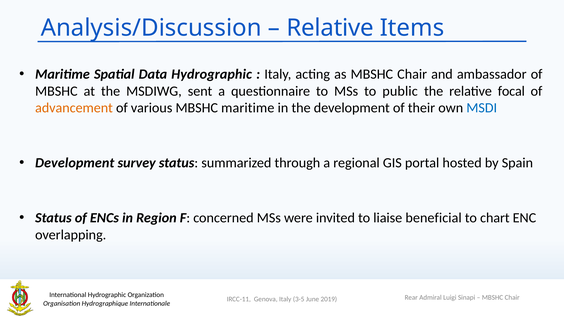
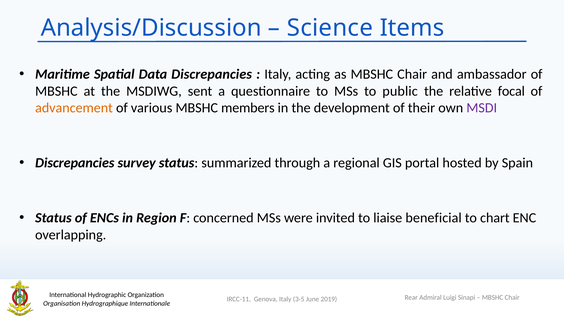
Relative at (330, 28): Relative -> Science
Data Hydrographic: Hydrographic -> Discrepancies
MBSHC maritime: maritime -> members
MSDI colour: blue -> purple
Development at (75, 163): Development -> Discrepancies
